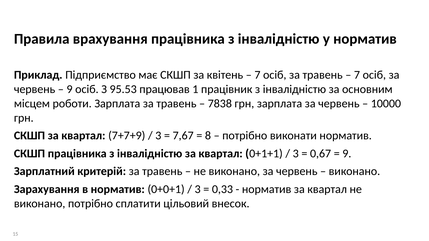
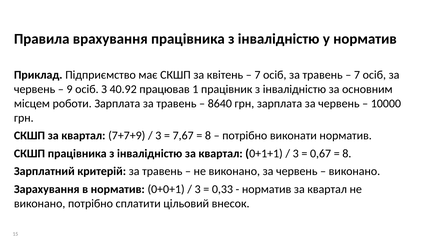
95.53: 95.53 -> 40.92
7838: 7838 -> 8640
9 at (347, 154): 9 -> 8
